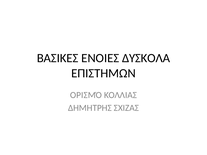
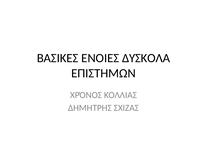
ΟΡΙΣΜΌ: ΟΡΙΣΜΌ -> ΧΡΌΝΟΣ
